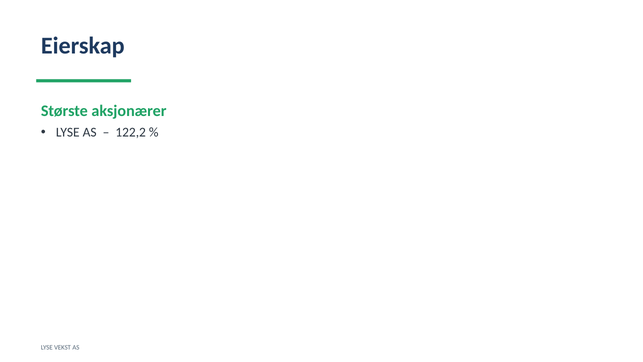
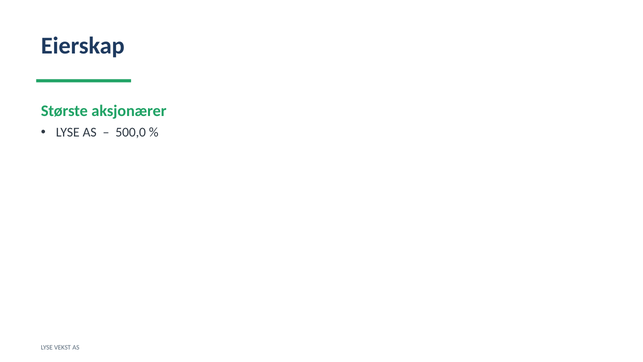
122,2: 122,2 -> 500,0
